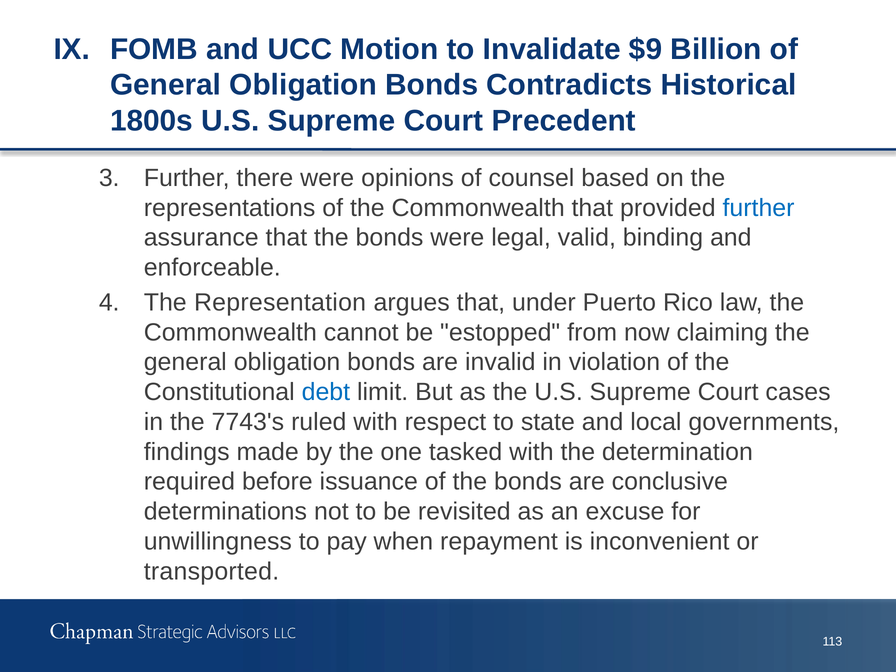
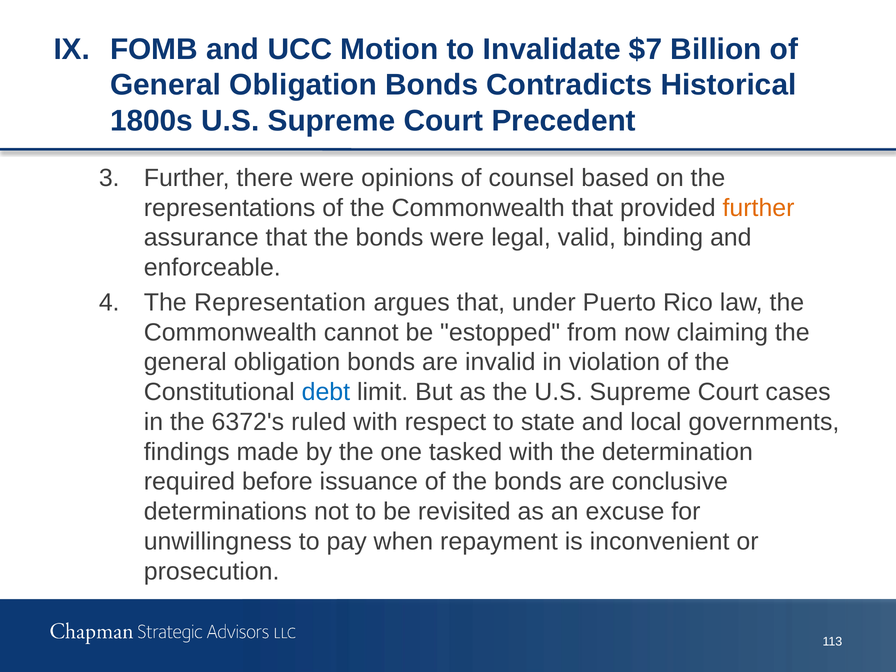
$9: $9 -> $7
further at (759, 208) colour: blue -> orange
7743's: 7743's -> 6372's
transported: transported -> prosecution
